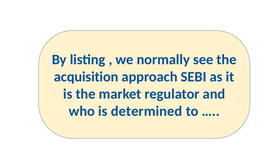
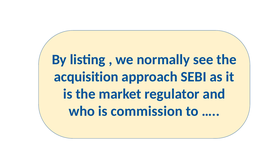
determined: determined -> commission
